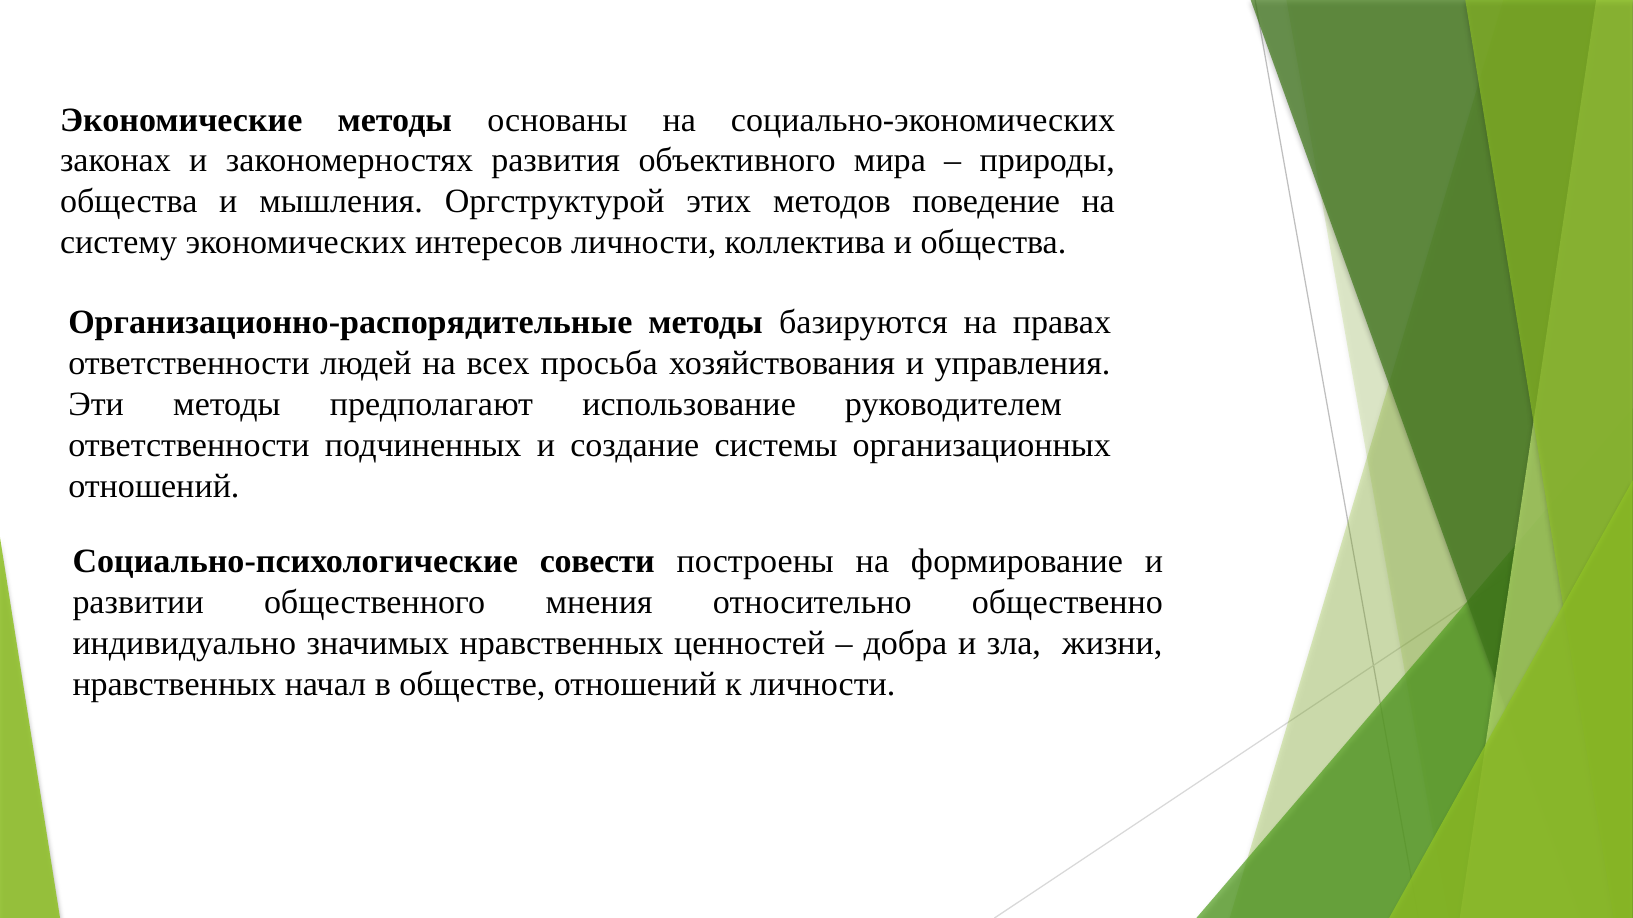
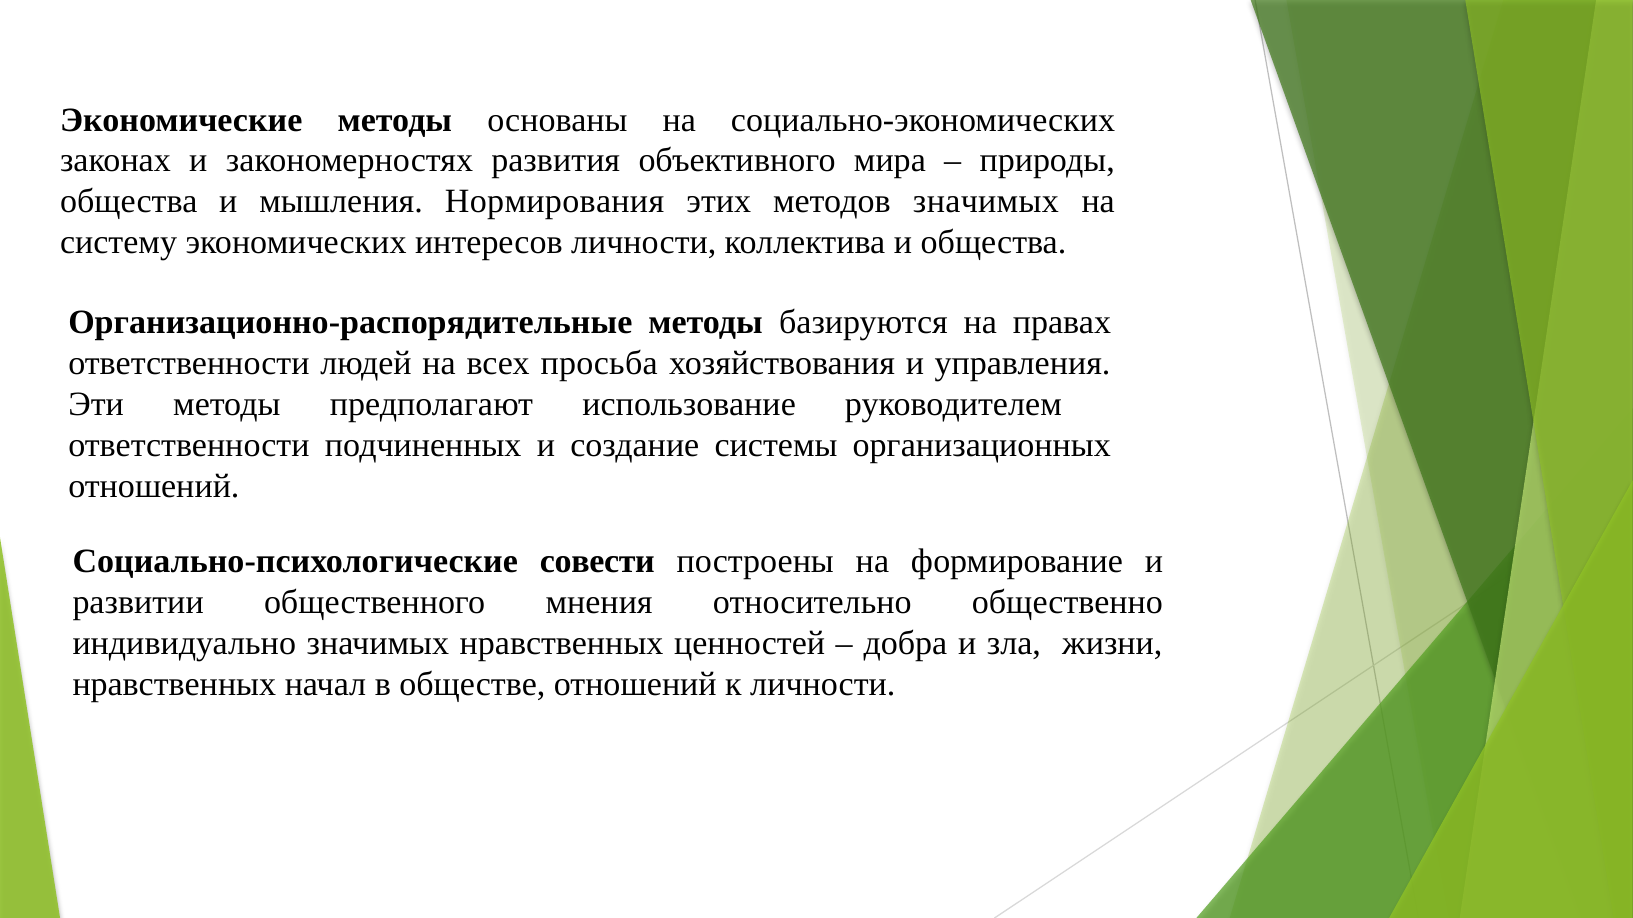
Оргструктурой: Оргструктурой -> Нормирования
методов поведение: поведение -> значимых
